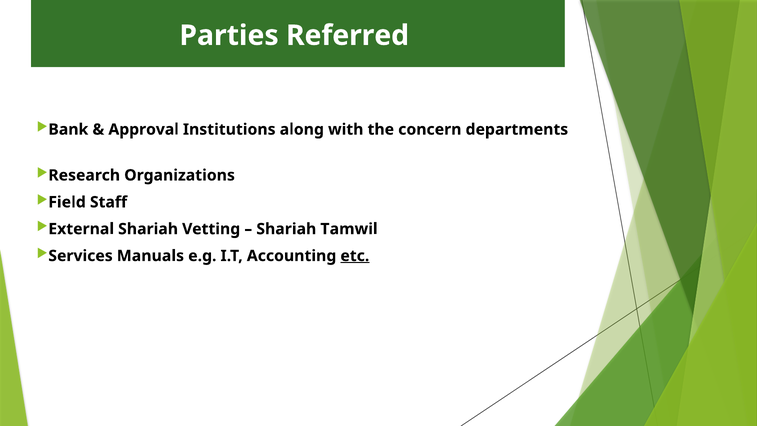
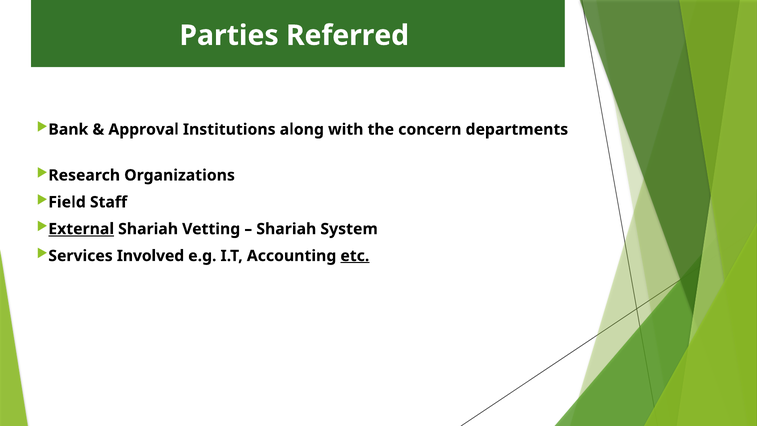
External underline: none -> present
Tamwil: Tamwil -> System
Manuals: Manuals -> Involved
